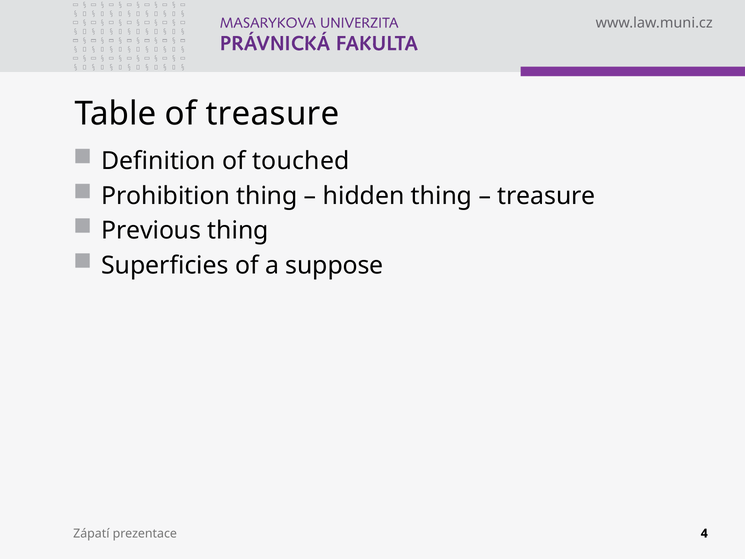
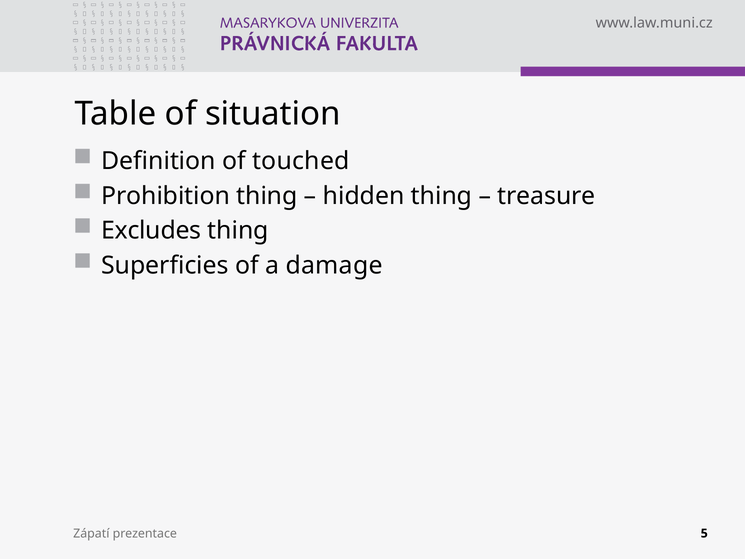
of treasure: treasure -> situation
Previous: Previous -> Excludes
suppose: suppose -> damage
4: 4 -> 5
